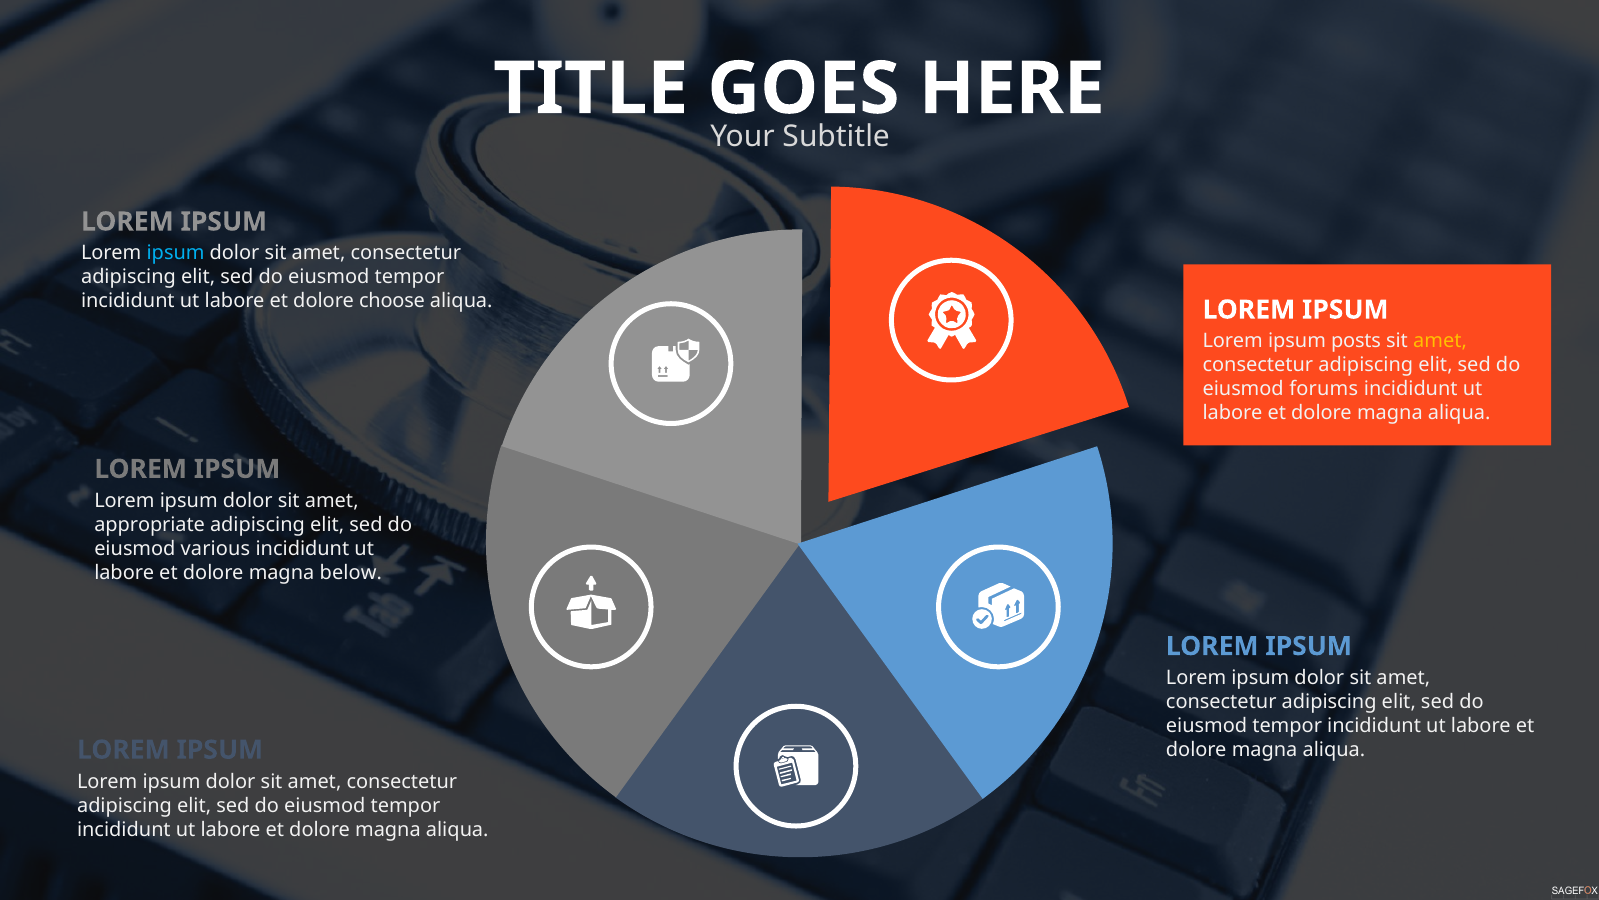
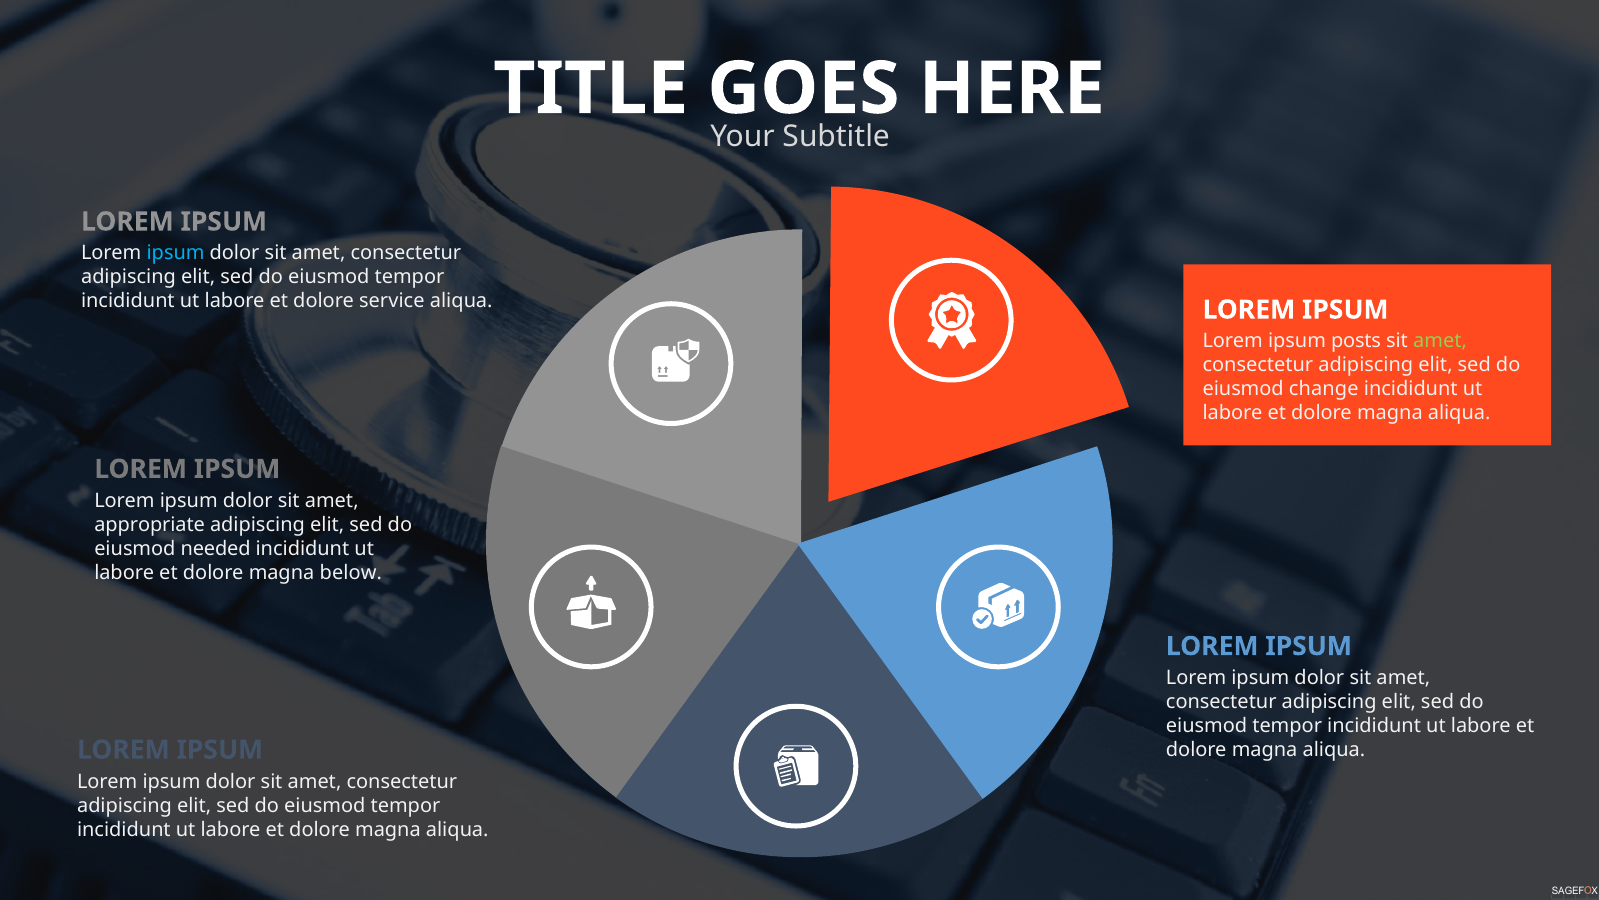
choose: choose -> service
amet at (1440, 341) colour: yellow -> light green
forums: forums -> change
various: various -> needed
